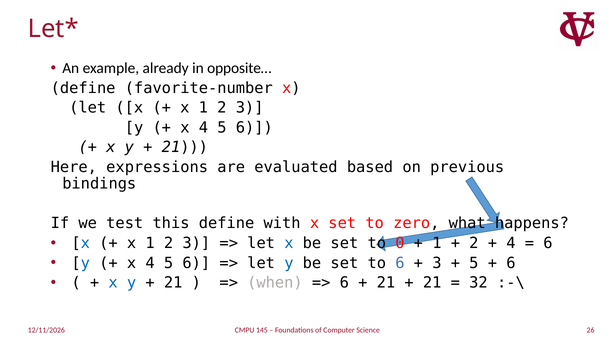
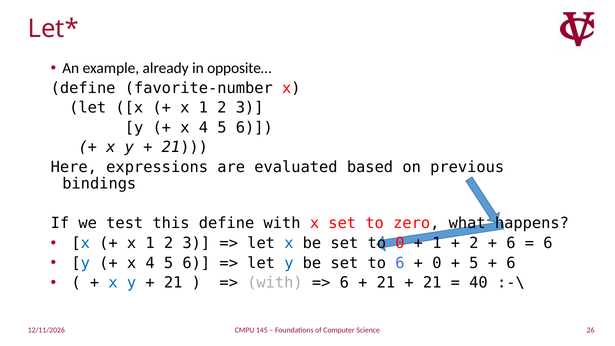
4 at (511, 243): 4 -> 6
3 at (437, 263): 3 -> 0
when at (275, 283): when -> with
32: 32 -> 40
